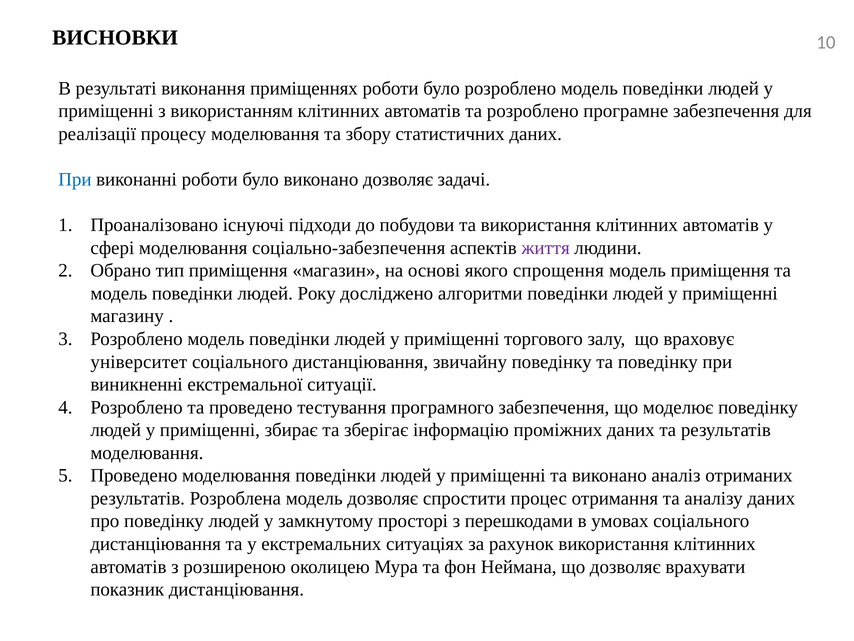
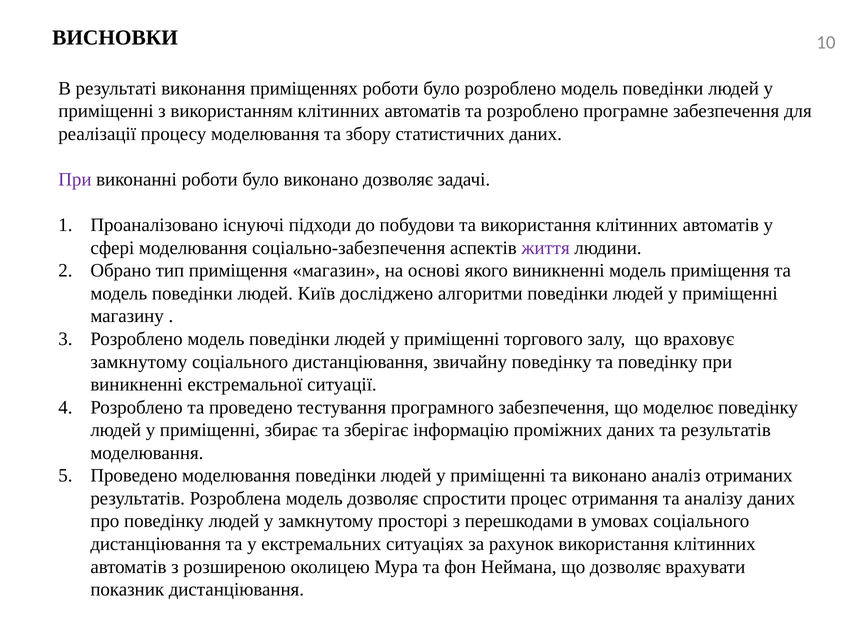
При at (75, 179) colour: blue -> purple
якого спрощення: спрощення -> виникненні
Року: Року -> Київ
університет at (139, 361): університет -> замкнутому
